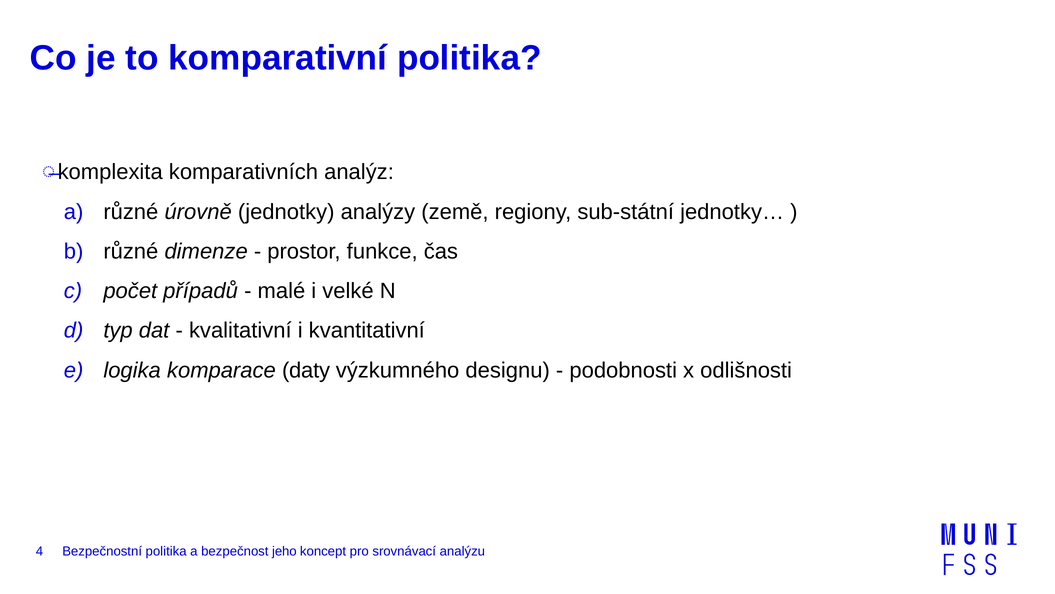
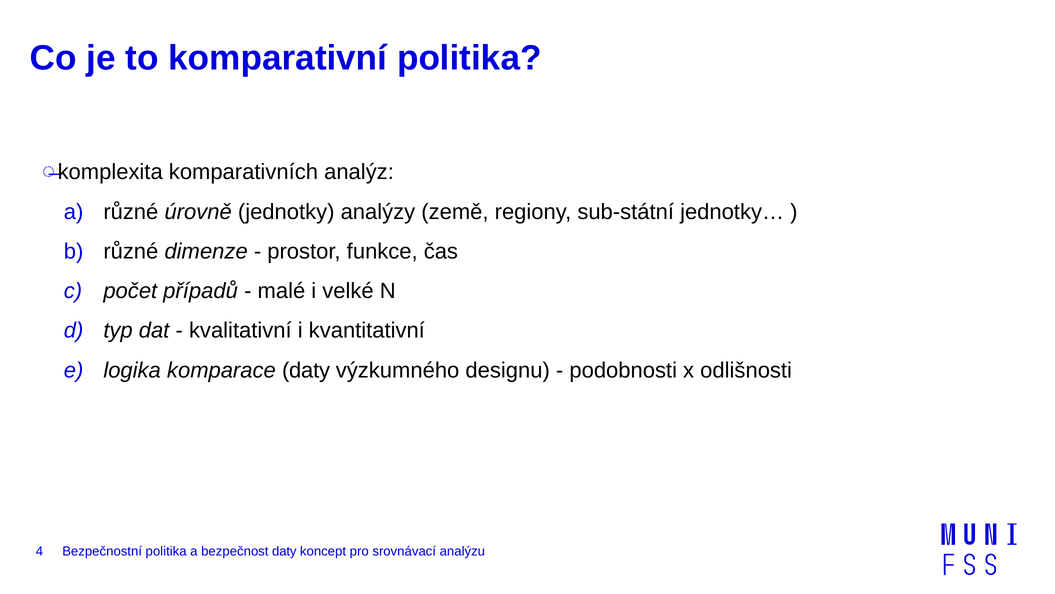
bezpečnost jeho: jeho -> daty
